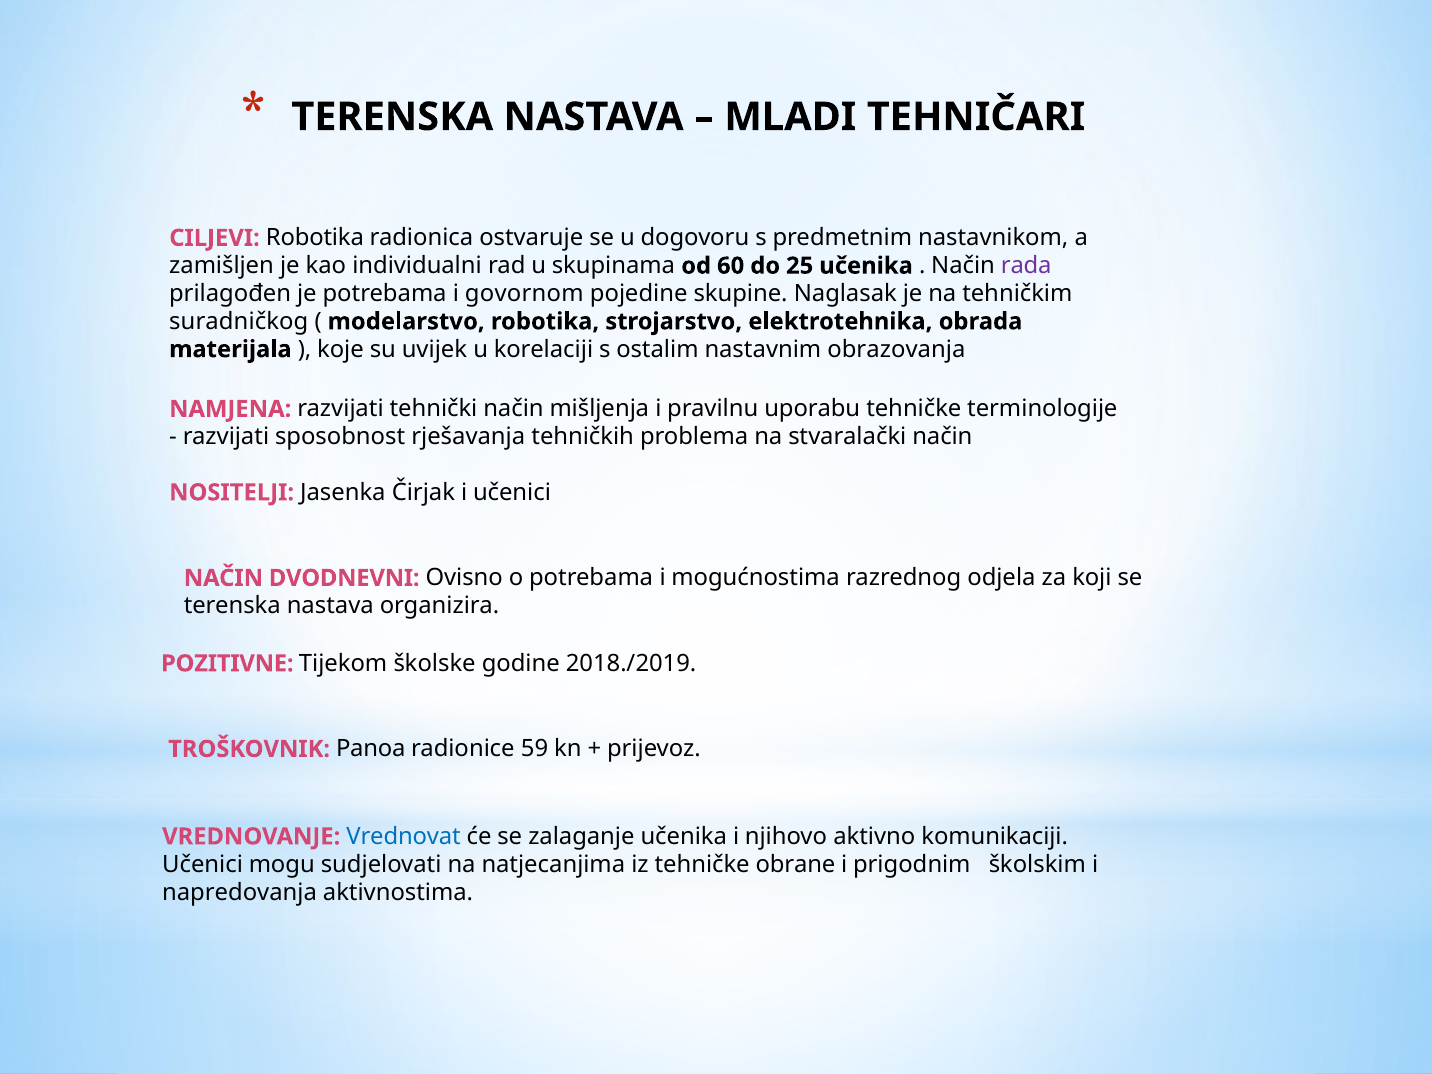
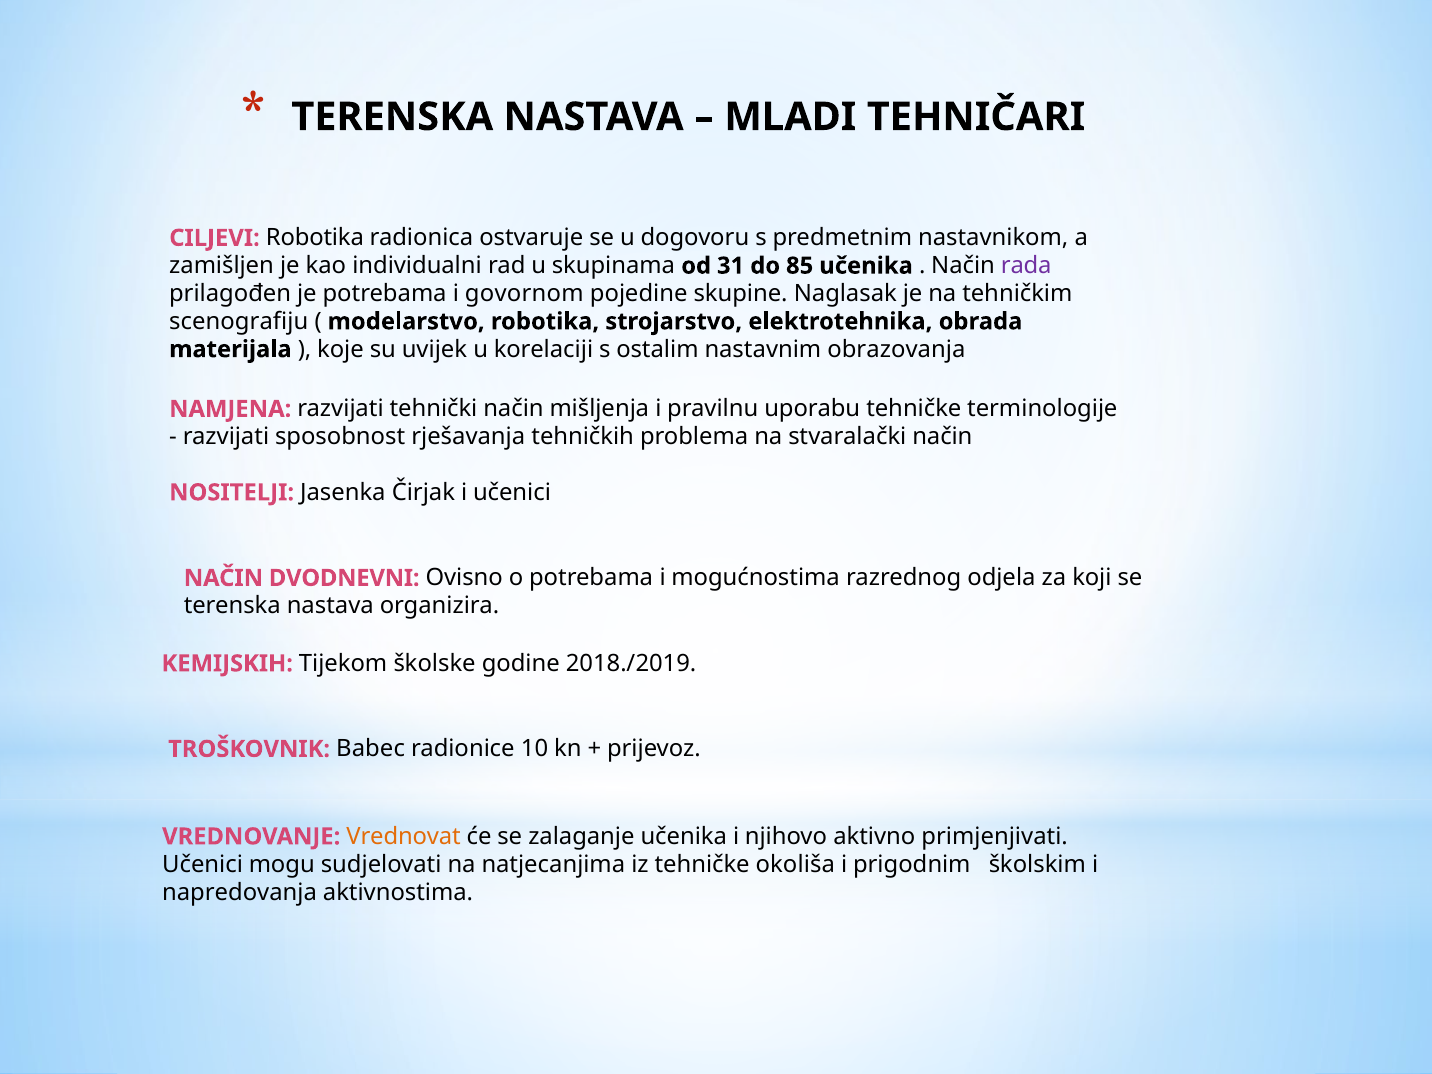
60: 60 -> 31
25: 25 -> 85
suradničkog: suradničkog -> scenografiju
POZITIVNE: POZITIVNE -> KEMIJSKIH
Panoa: Panoa -> Babec
59: 59 -> 10
Vrednovat colour: blue -> orange
komunikaciji: komunikaciji -> primjenjivati
obrane: obrane -> okoliša
